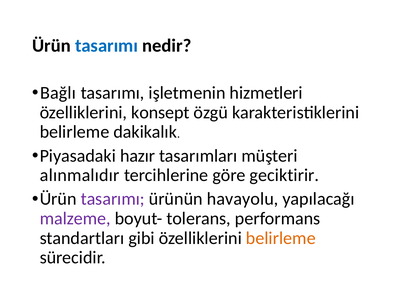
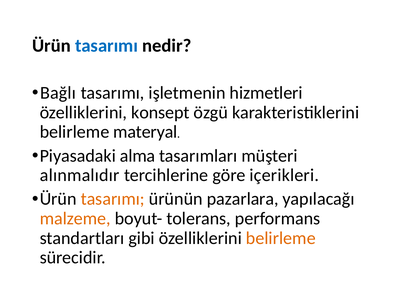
dakikalık: dakikalık -> materyal
hazır: hazır -> alma
geciktirir: geciktirir -> içerikleri
tasarımı at (113, 199) colour: purple -> orange
havayolu: havayolu -> pazarlara
malzeme colour: purple -> orange
